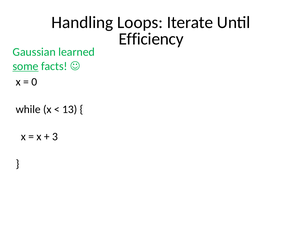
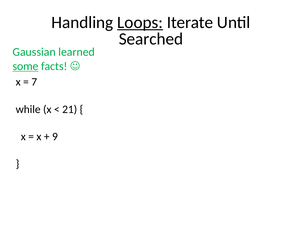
Loops underline: none -> present
Efficiency: Efficiency -> Searched
0: 0 -> 7
13: 13 -> 21
3: 3 -> 9
